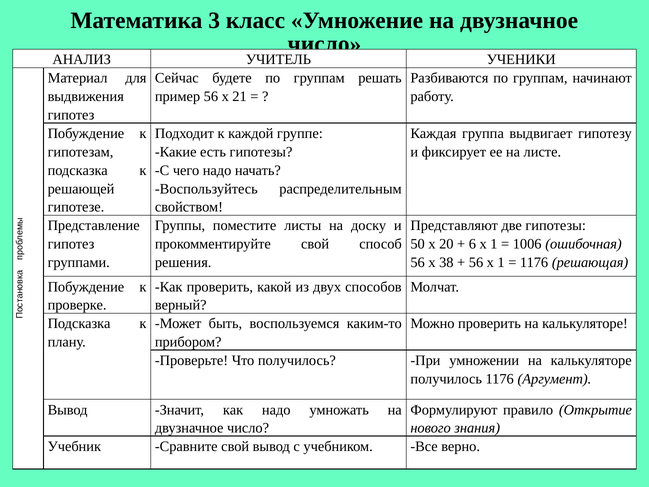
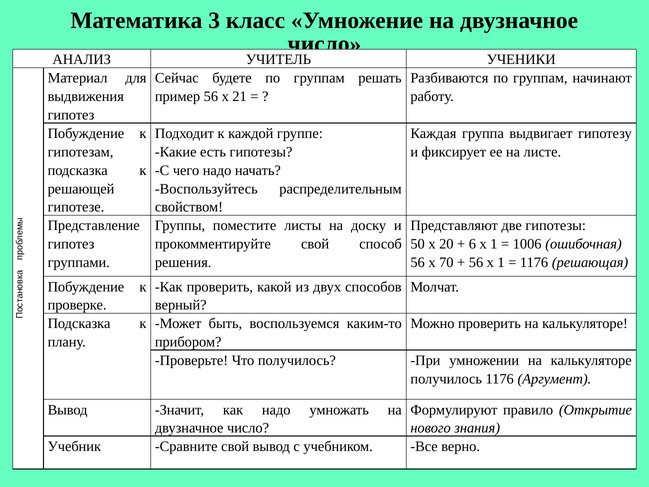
38: 38 -> 70
